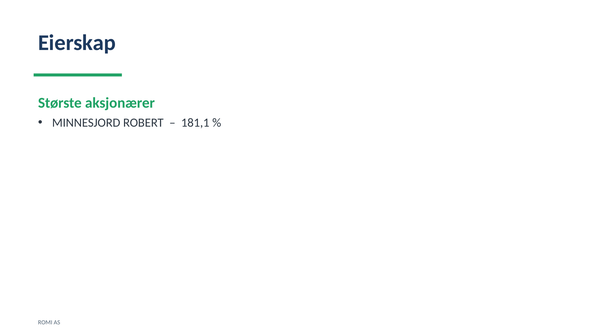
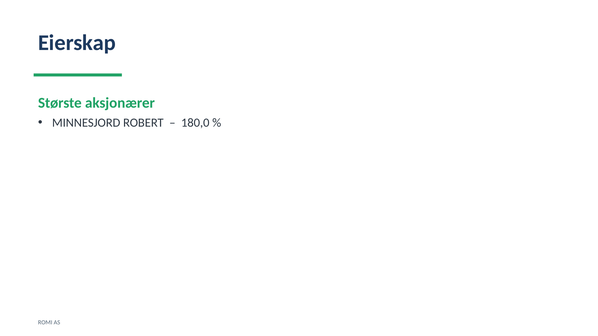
181,1: 181,1 -> 180,0
